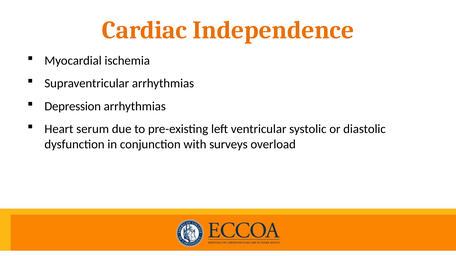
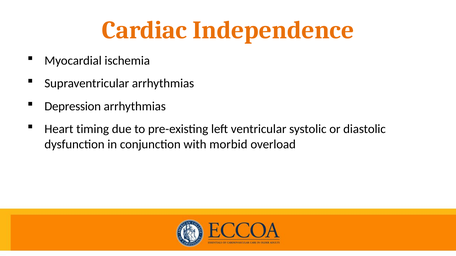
serum: serum -> timing
surveys: surveys -> morbid
